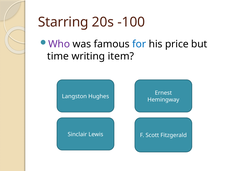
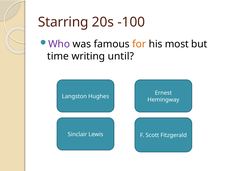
for colour: blue -> orange
price: price -> most
item: item -> until
